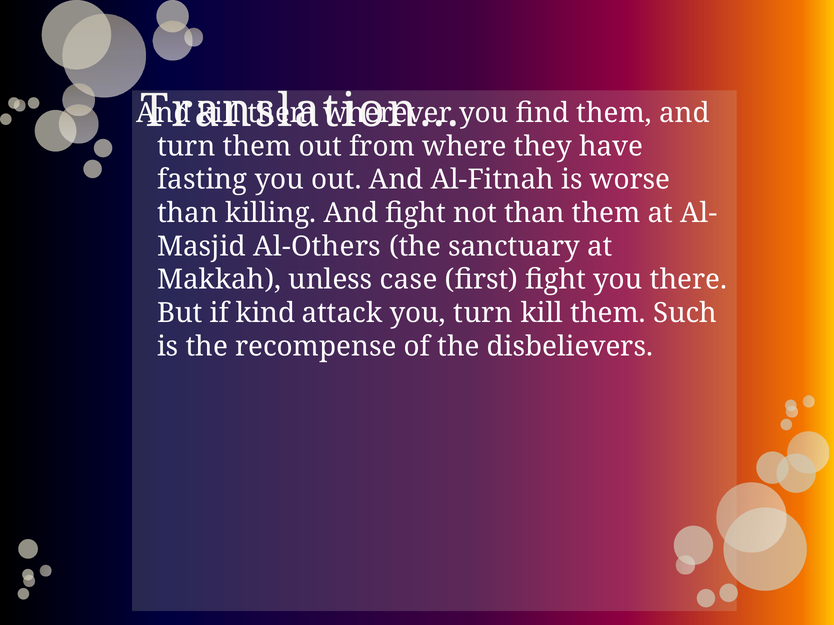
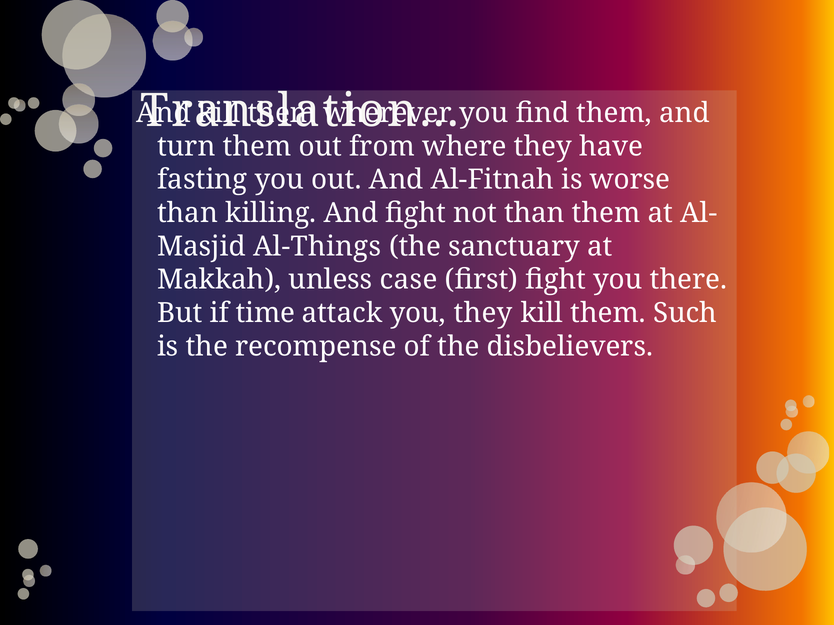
Al-Others: Al-Others -> Al-Things
kind: kind -> time
you turn: turn -> they
